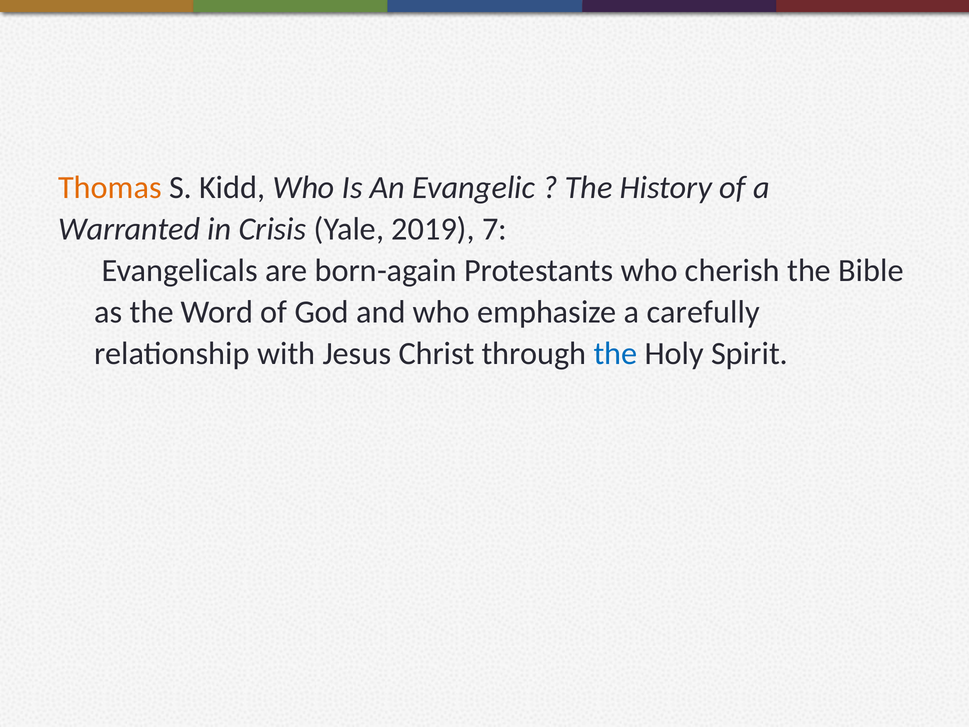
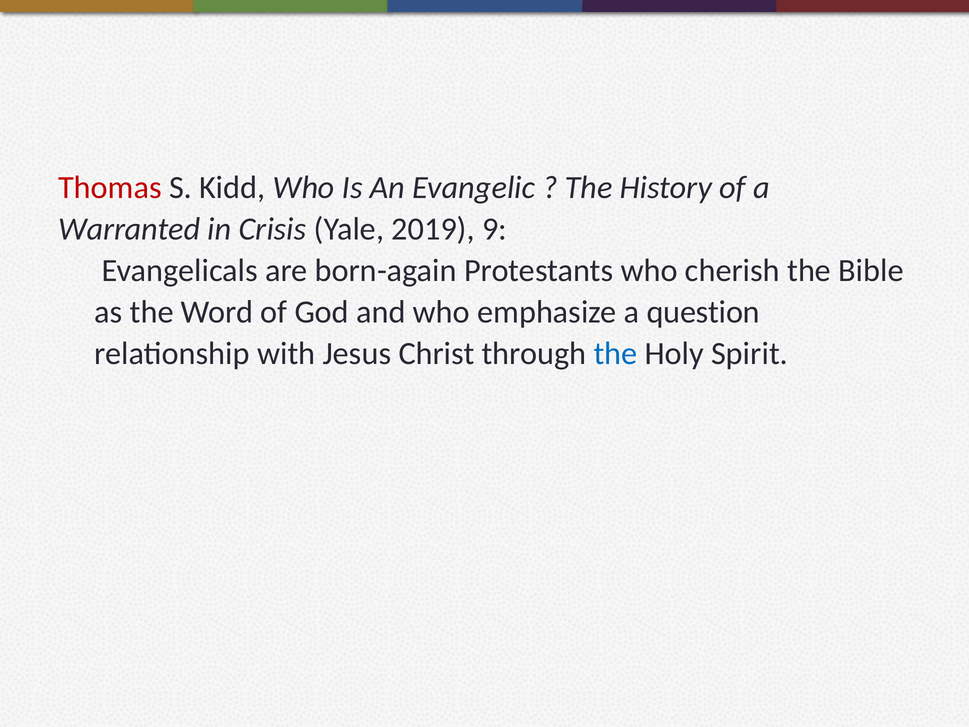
Thomas colour: orange -> red
7: 7 -> 9
carefully: carefully -> question
